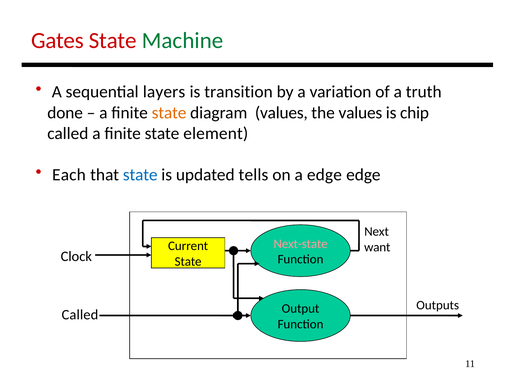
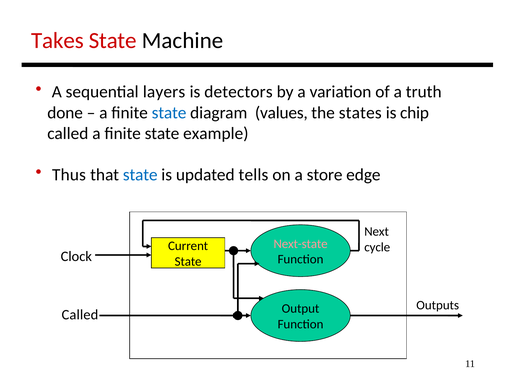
Gates: Gates -> Takes
Machine colour: green -> black
transition: transition -> detectors
state at (169, 113) colour: orange -> blue
the values: values -> states
element: element -> example
Each: Each -> Thus
a edge: edge -> store
want: want -> cycle
